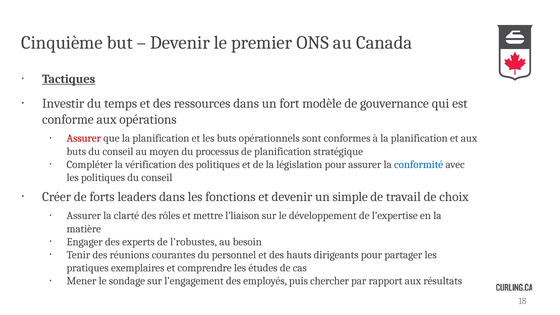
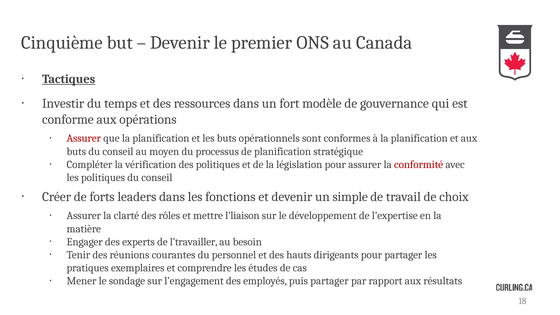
conformité colour: blue -> red
l’robustes: l’robustes -> l’travailler
puis chercher: chercher -> partager
